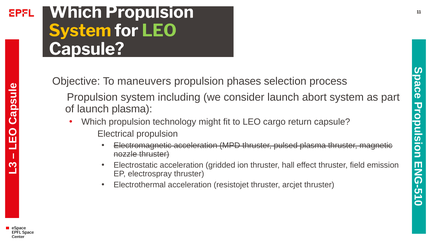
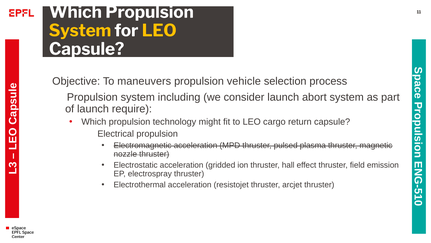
LEO at (159, 31) colour: light green -> yellow
phases: phases -> vehicle
launch plasma: plasma -> require
